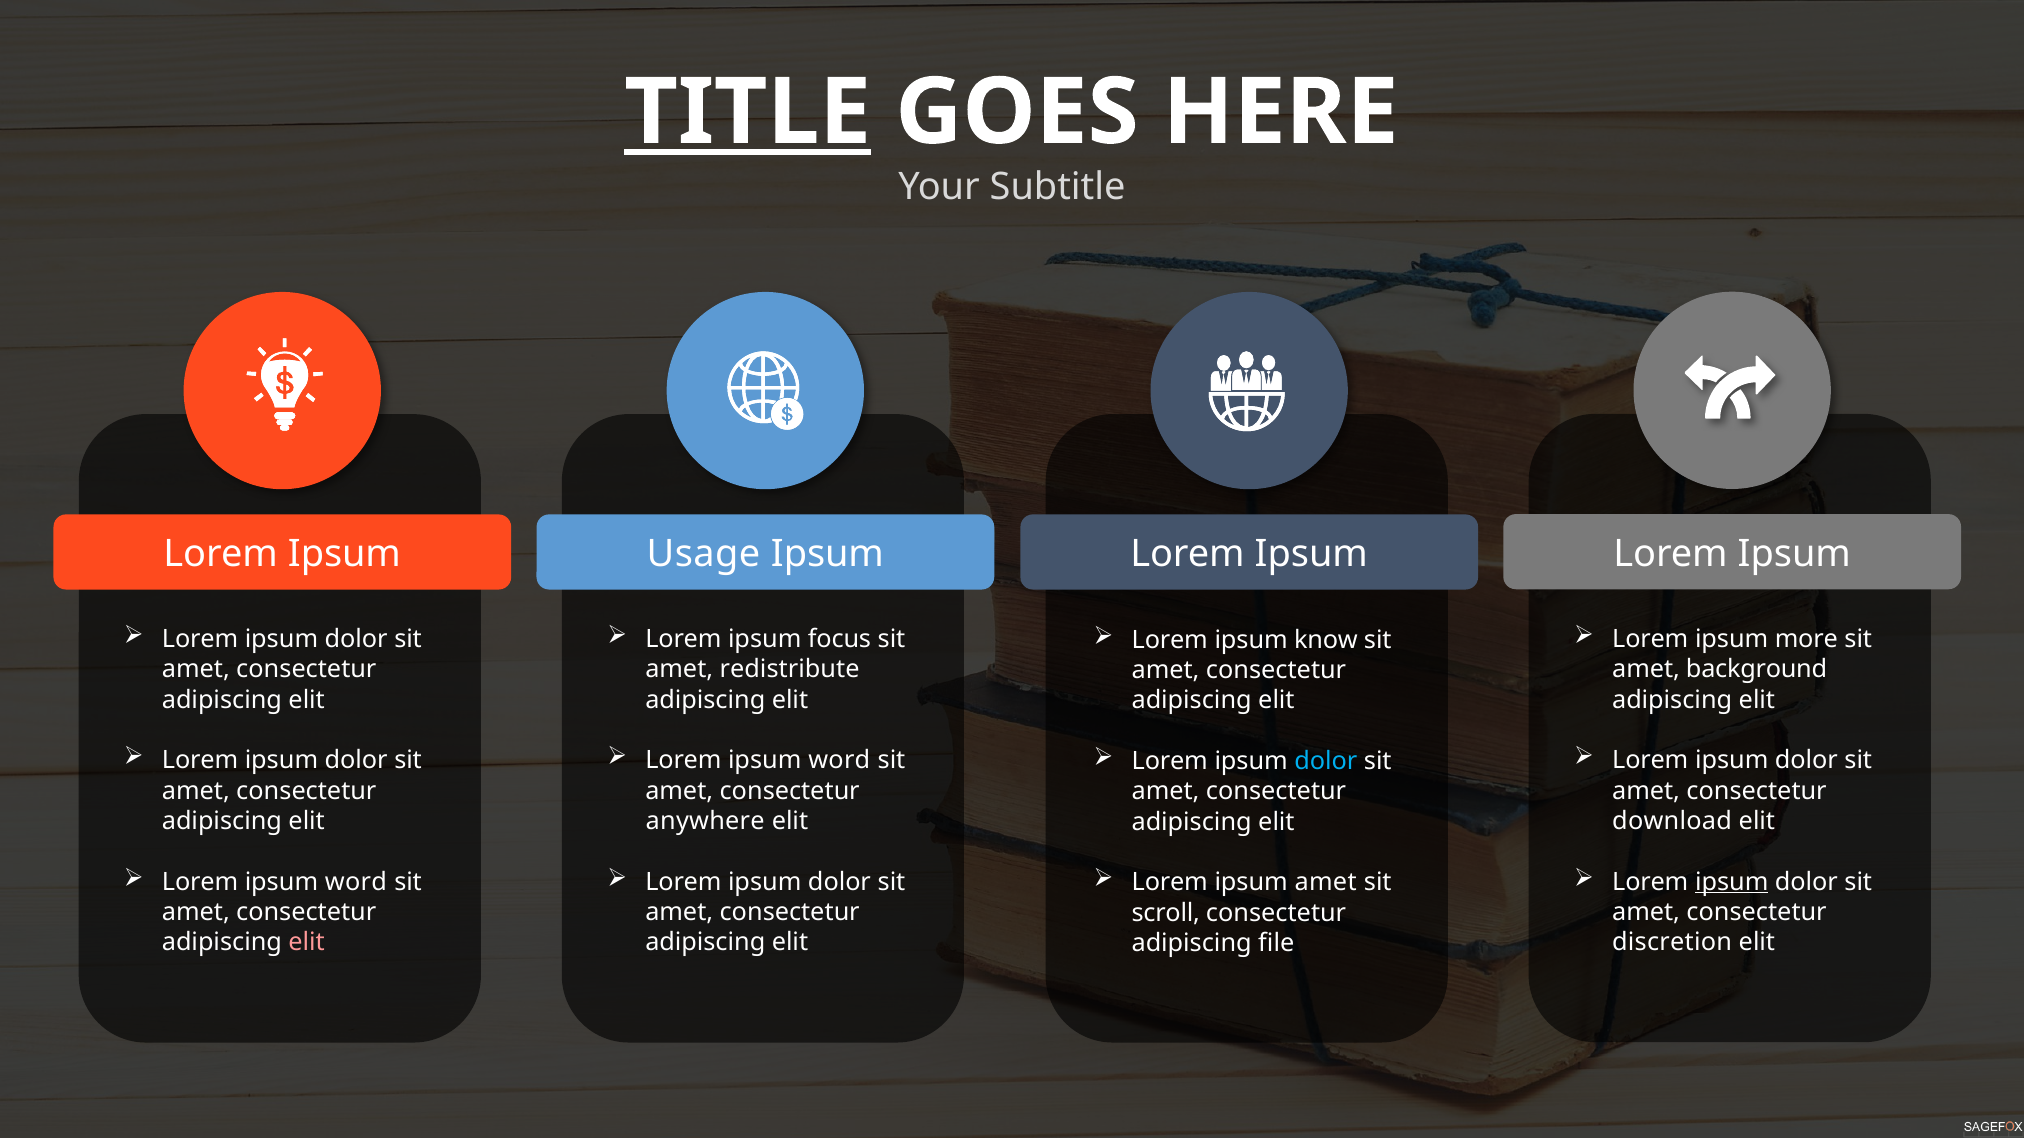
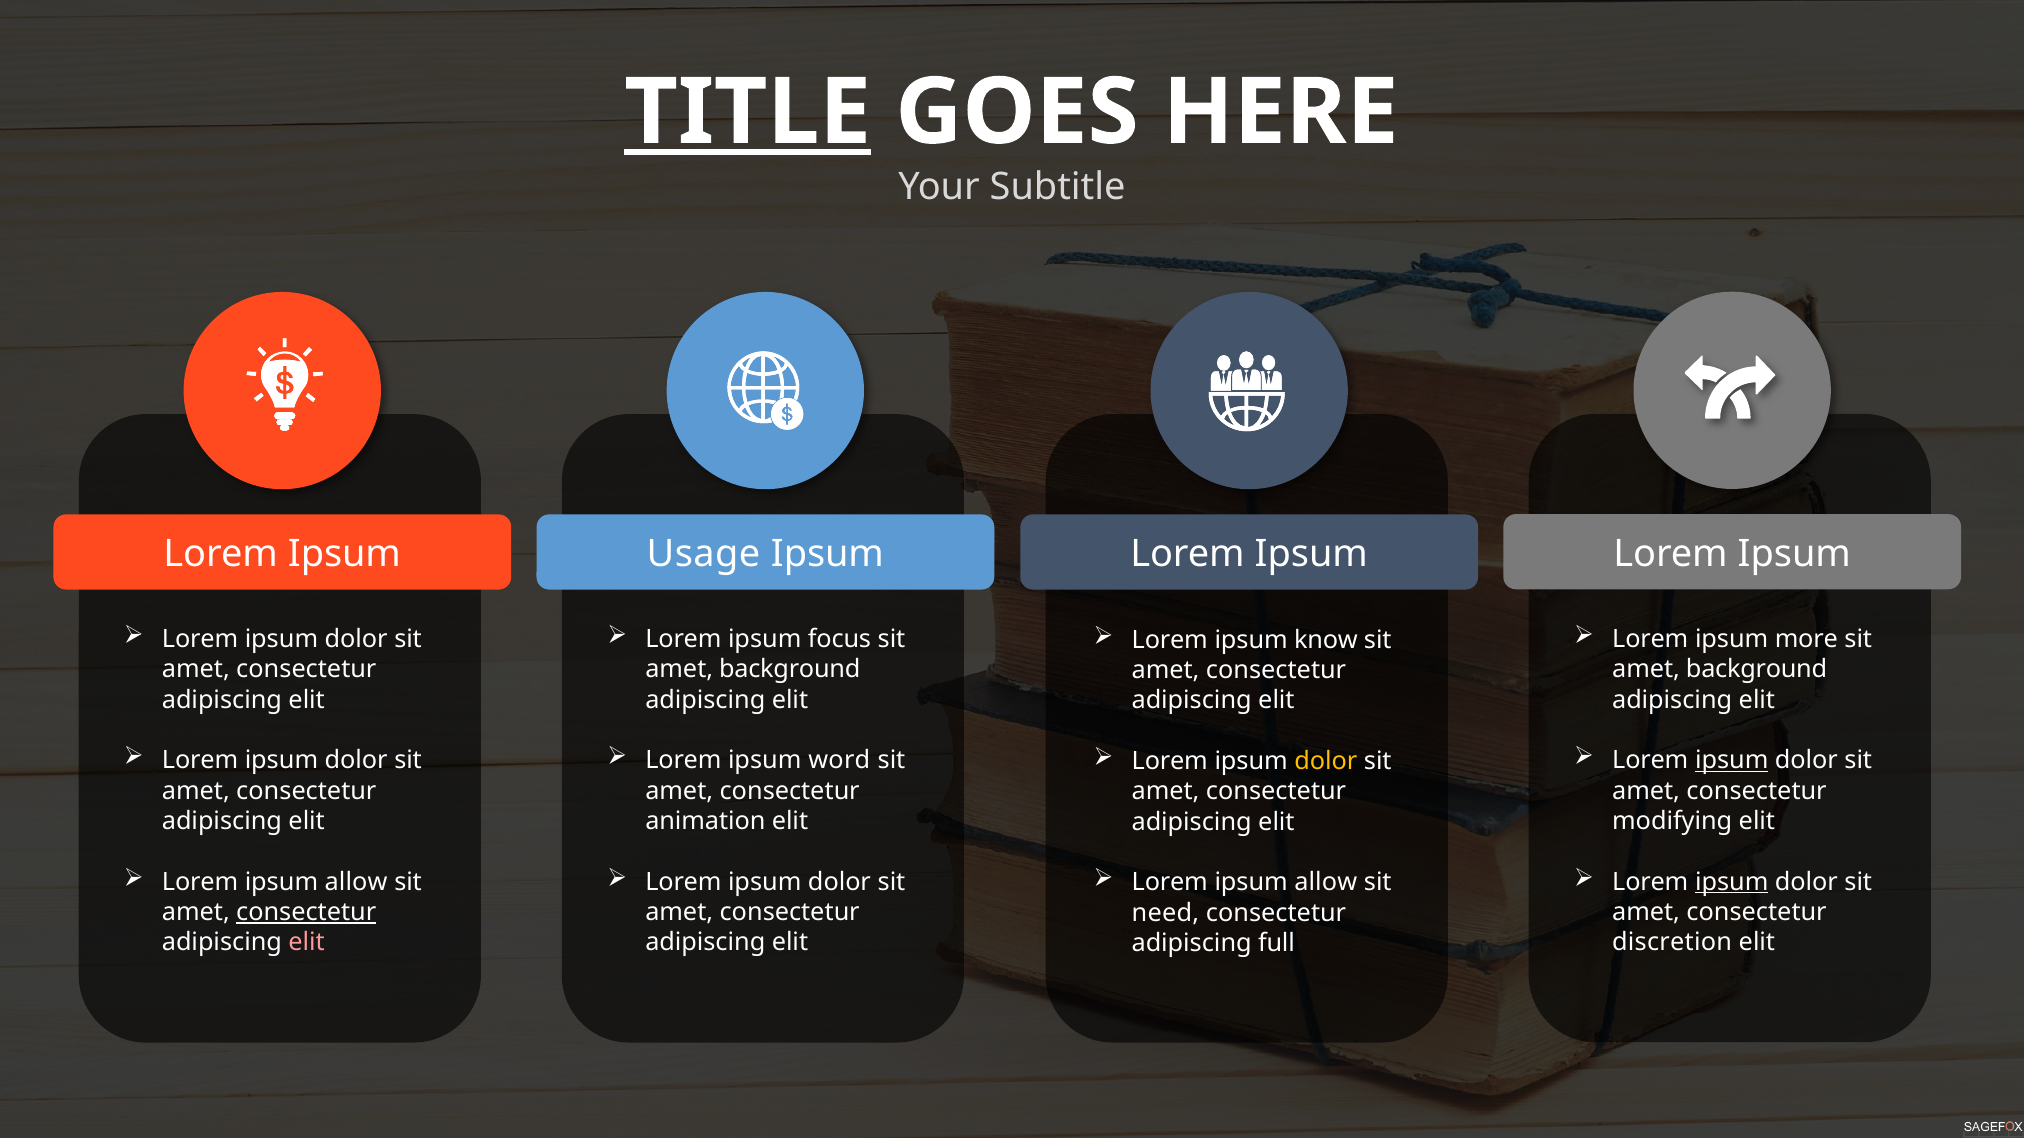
redistribute at (790, 670): redistribute -> background
ipsum at (1732, 761) underline: none -> present
dolor at (1326, 762) colour: light blue -> yellow
anywhere: anywhere -> animation
download: download -> modifying
word at (356, 882): word -> allow
amet at (1326, 883): amet -> allow
consectetur at (306, 913) underline: none -> present
scroll: scroll -> need
file: file -> full
